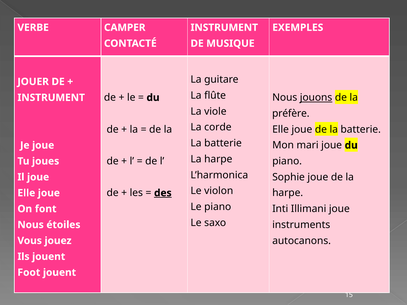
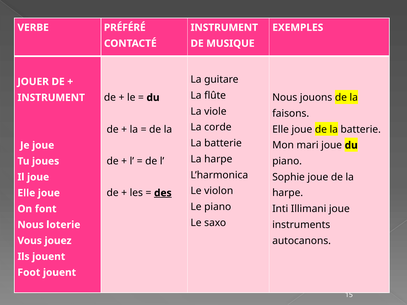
CAMPER: CAMPER -> PRÉFÉRÉ
jouons underline: present -> none
préfère: préfère -> faisons
étoiles: étoiles -> loterie
